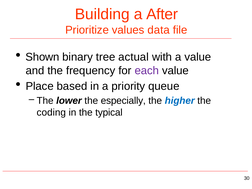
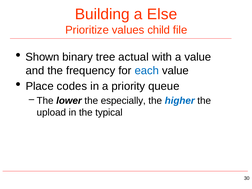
After: After -> Else
data: data -> child
each colour: purple -> blue
based: based -> codes
coding: coding -> upload
